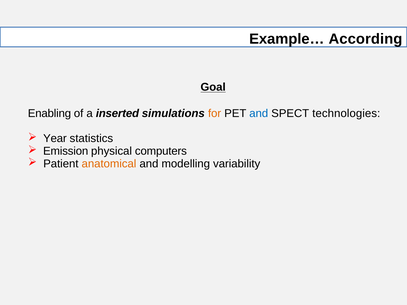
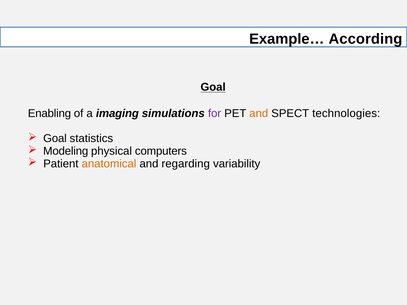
inserted: inserted -> imaging
for colour: orange -> purple
and at (259, 113) colour: blue -> orange
Year at (55, 139): Year -> Goal
Emission: Emission -> Modeling
modelling: modelling -> regarding
